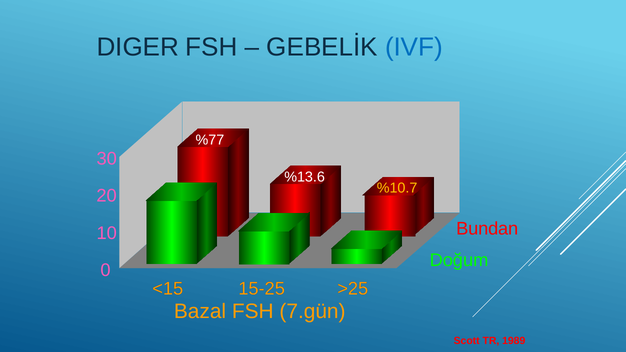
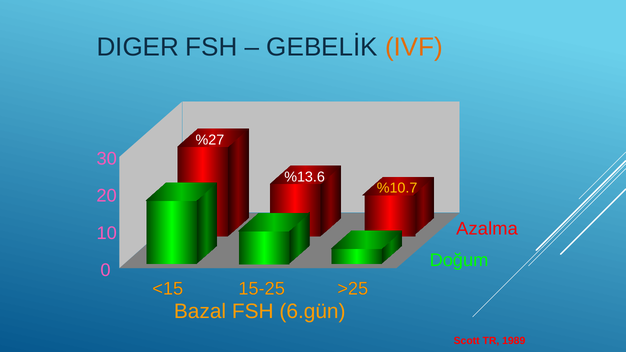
IVF colour: blue -> orange
%77: %77 -> %27
Bundan: Bundan -> Azalma
7.gün: 7.gün -> 6.gün
